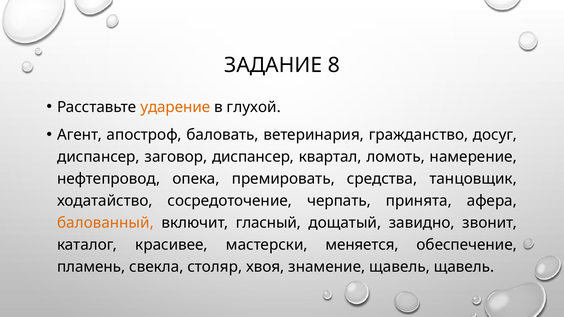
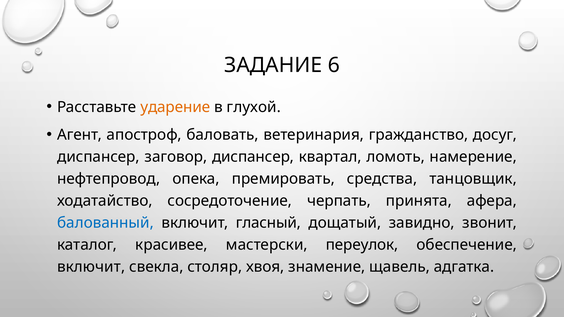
8: 8 -> 6
балованный colour: orange -> blue
меняется: меняется -> переулок
пламень at (91, 267): пламень -> включит
щавель щавель: щавель -> адгатка
